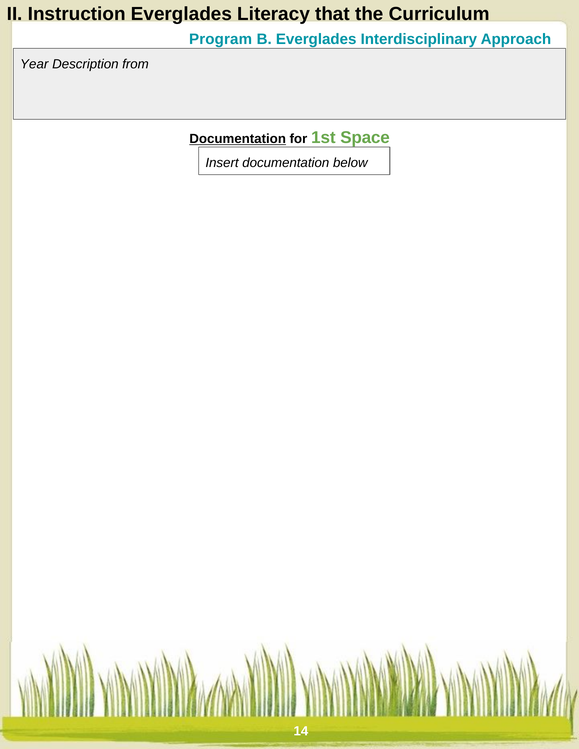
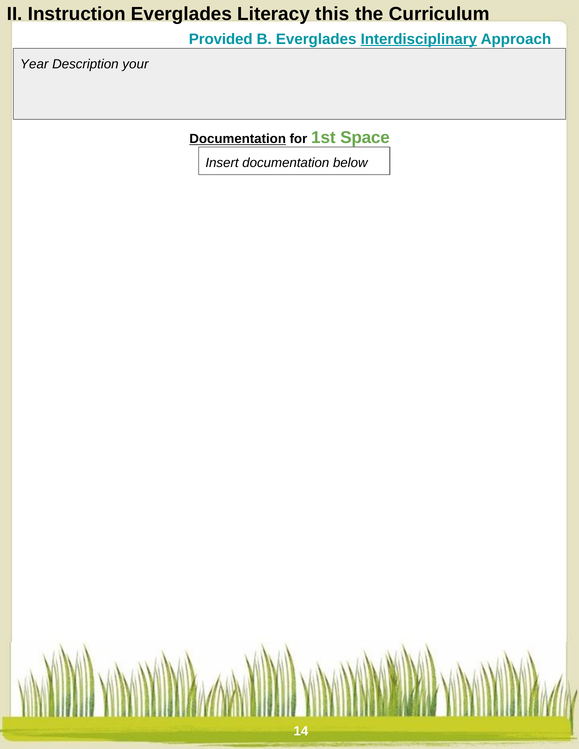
that: that -> this
Program: Program -> Provided
Interdisciplinary underline: none -> present
from: from -> your
